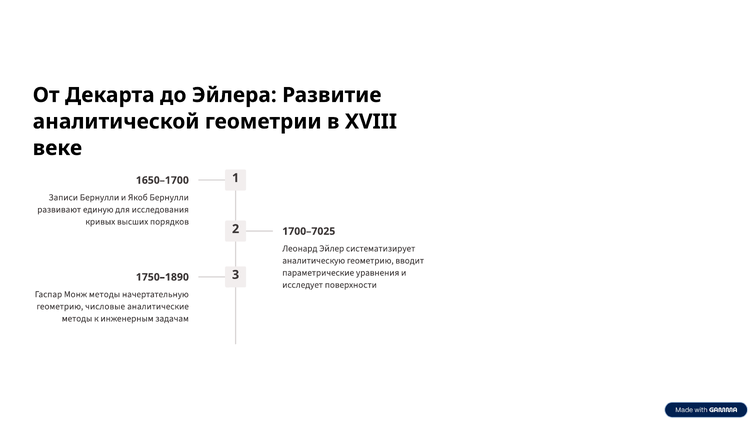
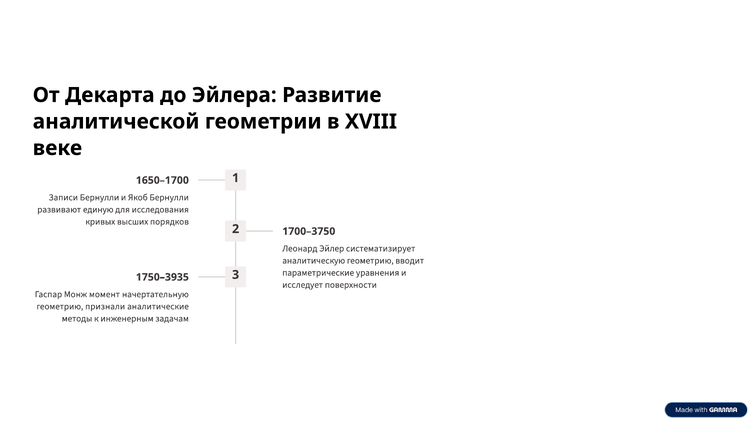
1700–7025: 1700–7025 -> 1700–3750
1750–1890: 1750–1890 -> 1750–3935
Монж методы: методы -> момент
числовые: числовые -> признали
